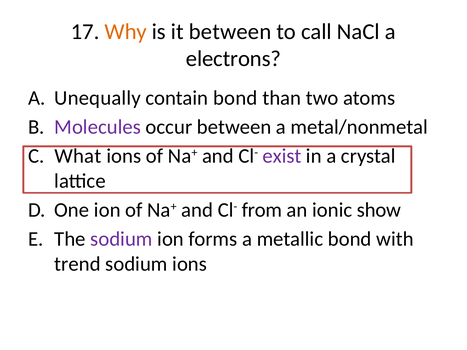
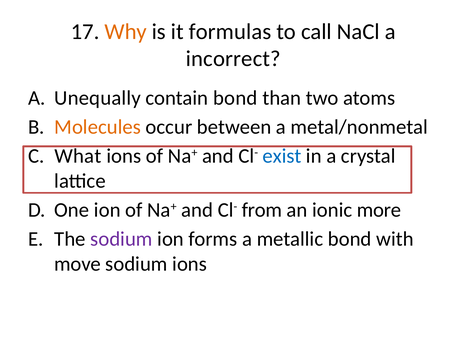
it between: between -> formulas
electrons: electrons -> incorrect
Molecules colour: purple -> orange
exist colour: purple -> blue
show: show -> more
trend: trend -> move
